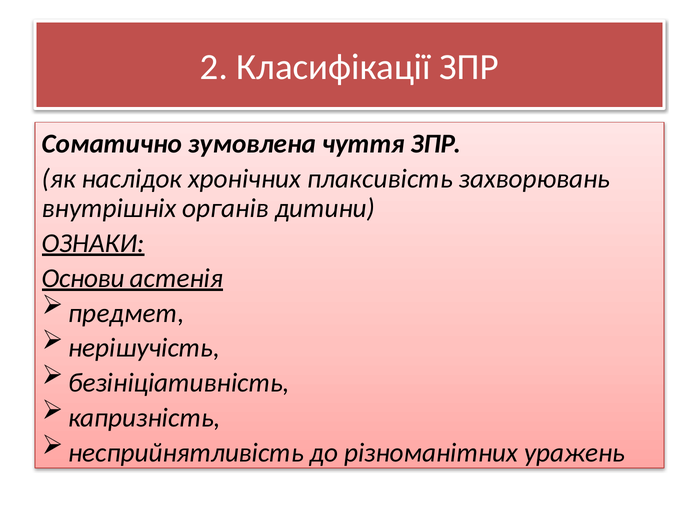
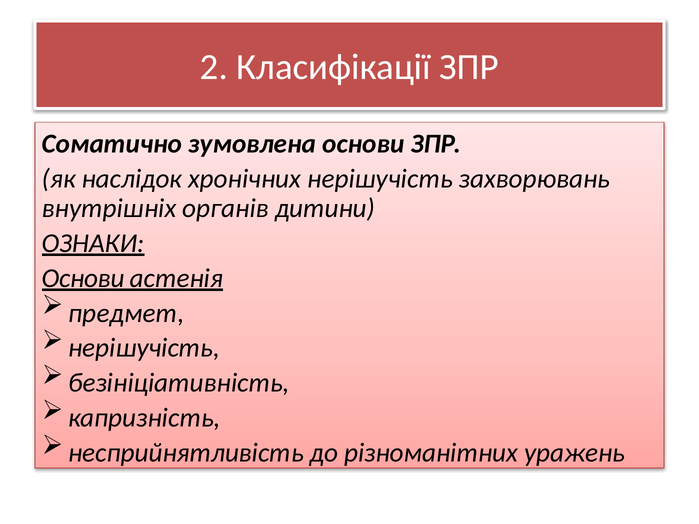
зумовлена чуття: чуття -> основи
хронічних плаксивість: плаксивість -> нерішучість
